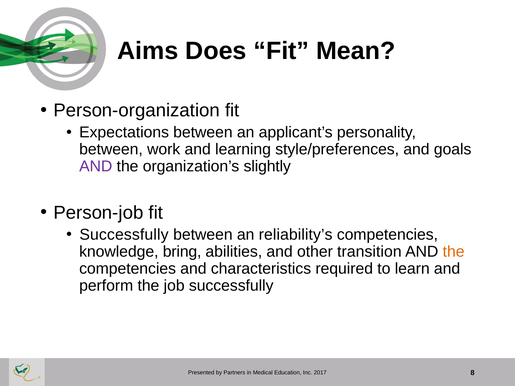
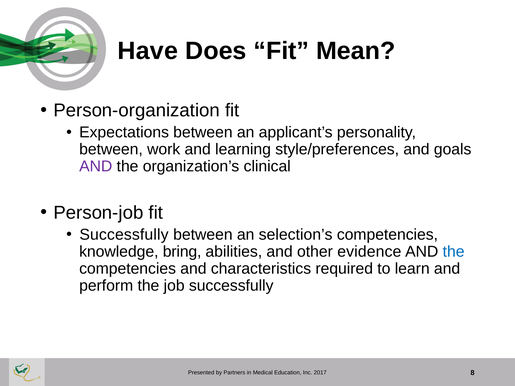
Aims: Aims -> Have
slightly: slightly -> clinical
reliability’s: reliability’s -> selection’s
transition: transition -> evidence
the at (454, 252) colour: orange -> blue
